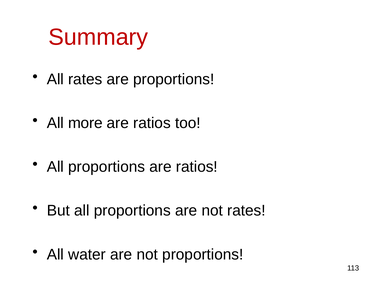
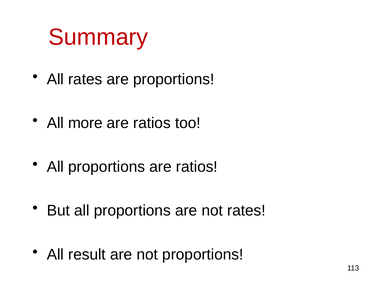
water: water -> result
